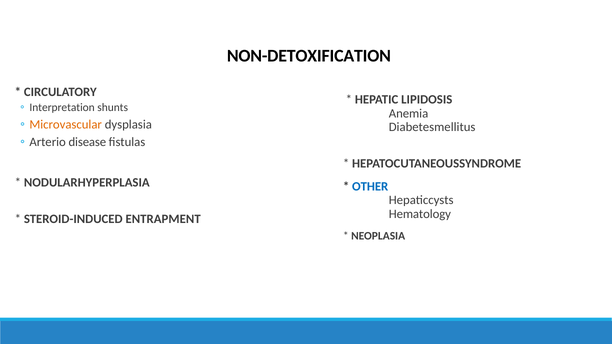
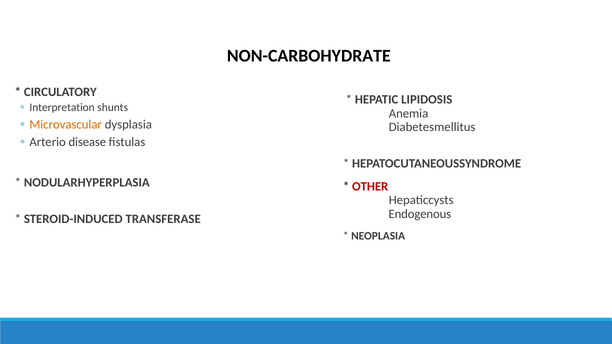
NON-DETOXIFICATION: NON-DETOXIFICATION -> NON-CARBOHYDRATE
OTHER colour: blue -> red
Hematology: Hematology -> Endogenous
ENTRAPMENT: ENTRAPMENT -> TRANSFERASE
